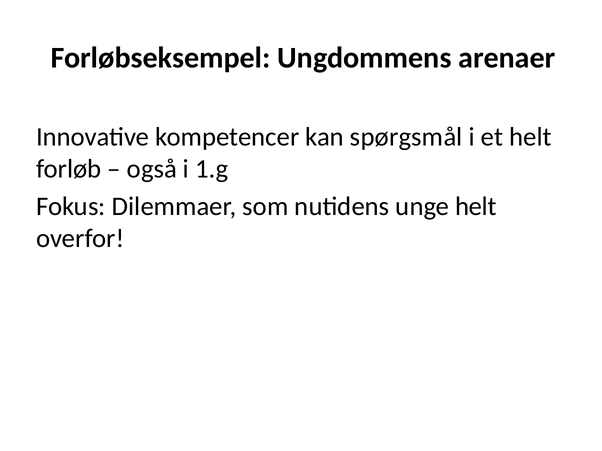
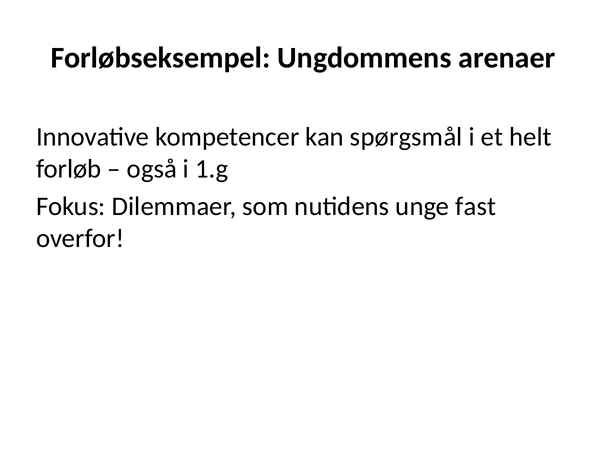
unge helt: helt -> fast
